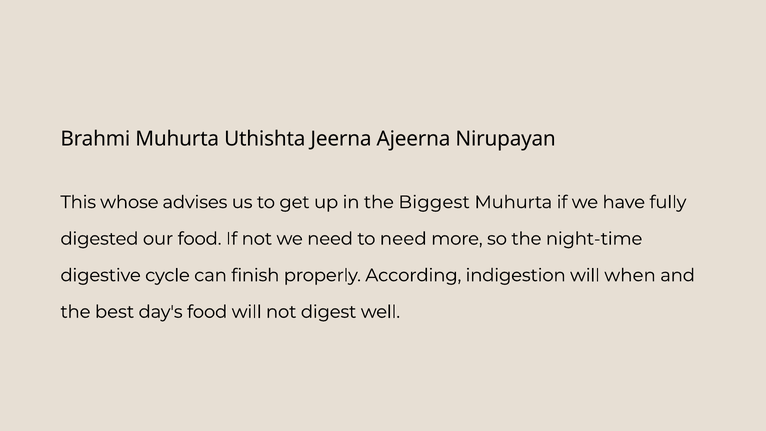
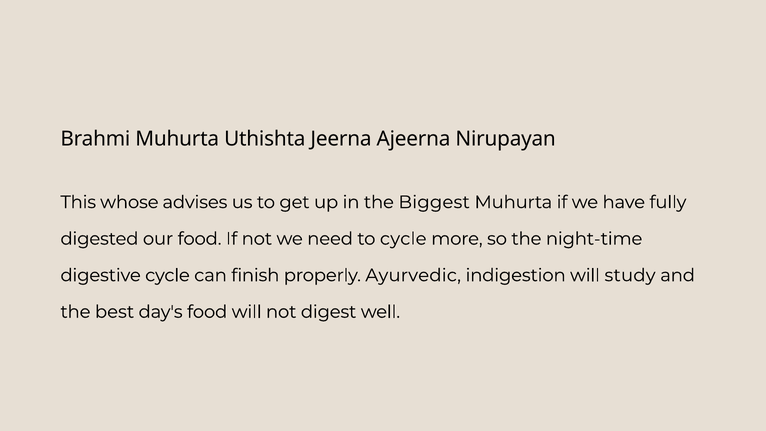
to need: need -> cycle
According: According -> Ayurvedic
when: when -> study
